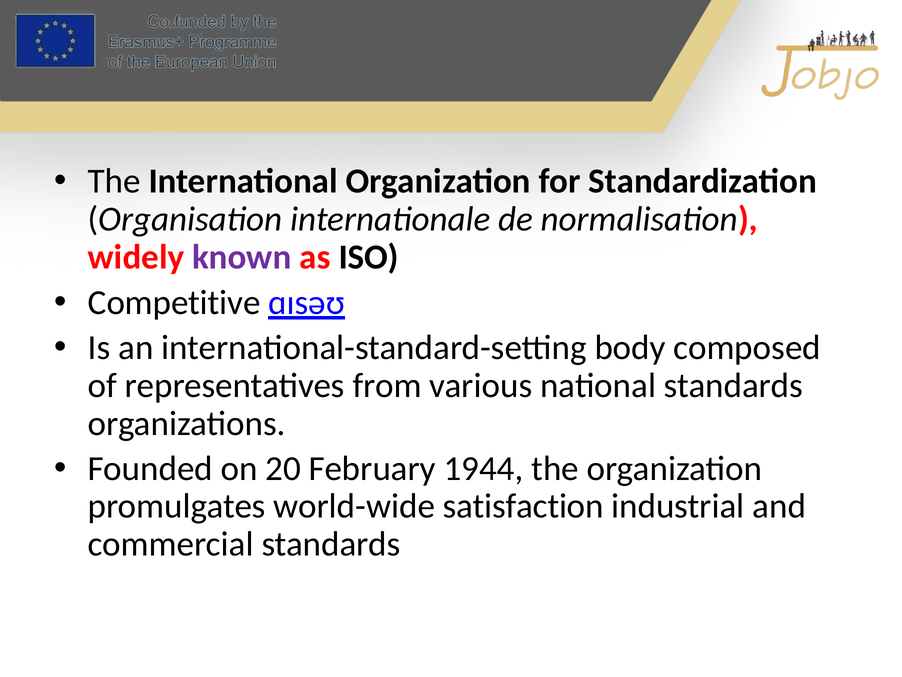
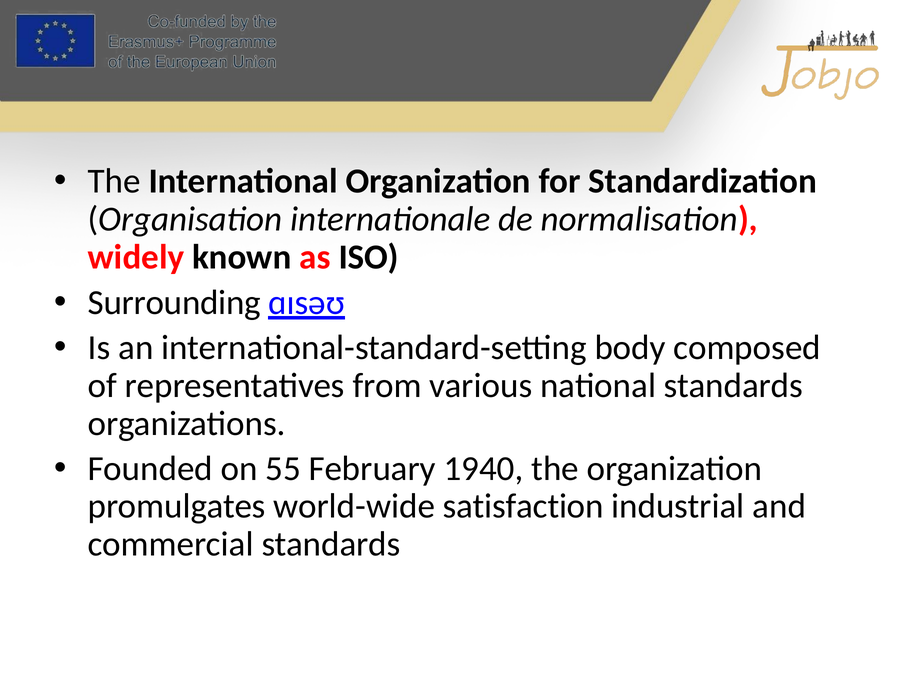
known colour: purple -> black
Competitive: Competitive -> Surrounding
20: 20 -> 55
1944: 1944 -> 1940
